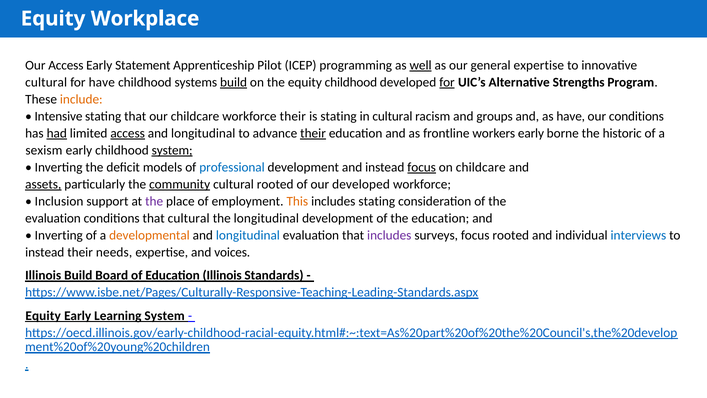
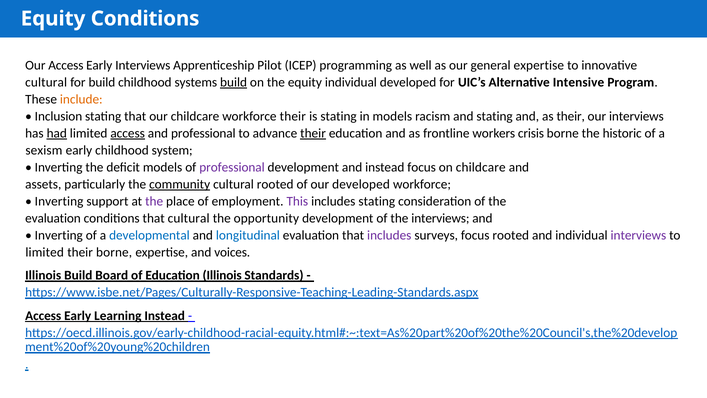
Equity Workplace: Workplace -> Conditions
Early Statement: Statement -> Interviews
well underline: present -> none
for have: have -> build
equity childhood: childhood -> individual
for at (447, 82) underline: present -> none
Strengths: Strengths -> Intensive
Intensive: Intensive -> Inclusion
in cultural: cultural -> models
and groups: groups -> stating
as have: have -> their
our conditions: conditions -> interviews
longitudinal at (203, 133): longitudinal -> professional
workers early: early -> crisis
system at (172, 150) underline: present -> none
professional at (232, 167) colour: blue -> purple
focus at (422, 167) underline: present -> none
assets underline: present -> none
Inclusion at (59, 201): Inclusion -> Inverting
This colour: orange -> purple
the longitudinal: longitudinal -> opportunity
the education: education -> interviews
developmental colour: orange -> blue
interviews at (638, 235) colour: blue -> purple
instead at (45, 252): instead -> limited
their needs: needs -> borne
Equity at (43, 315): Equity -> Access
Learning System: System -> Instead
